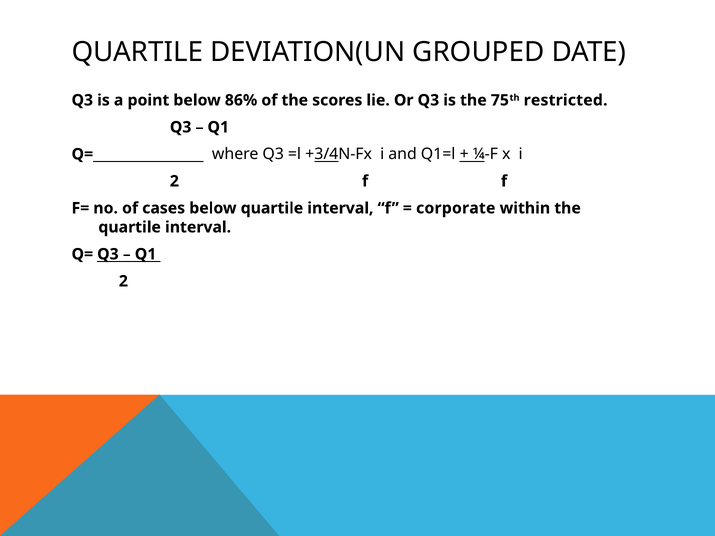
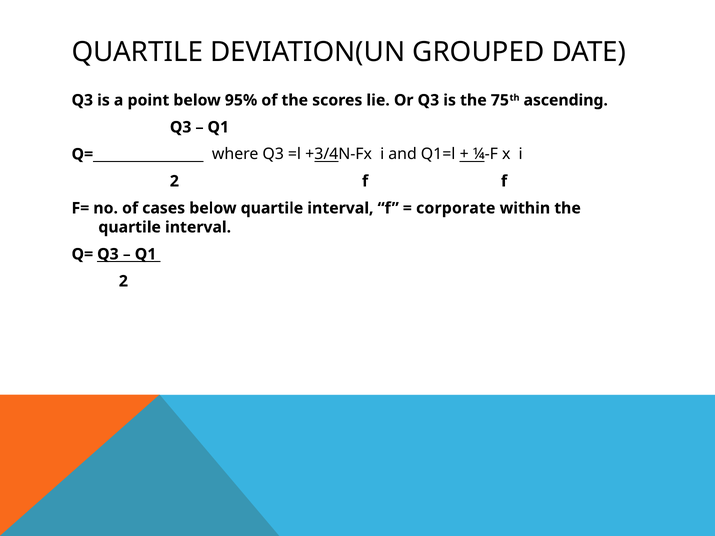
86%: 86% -> 95%
restricted: restricted -> ascending
